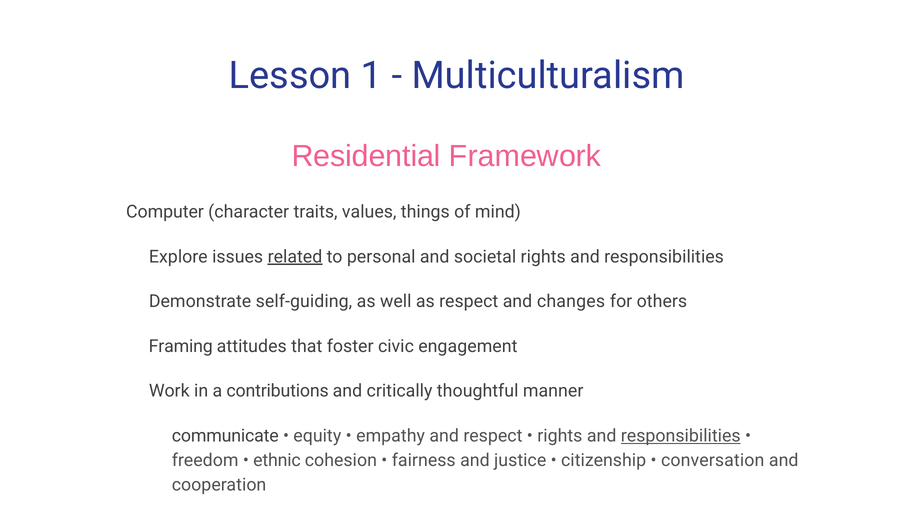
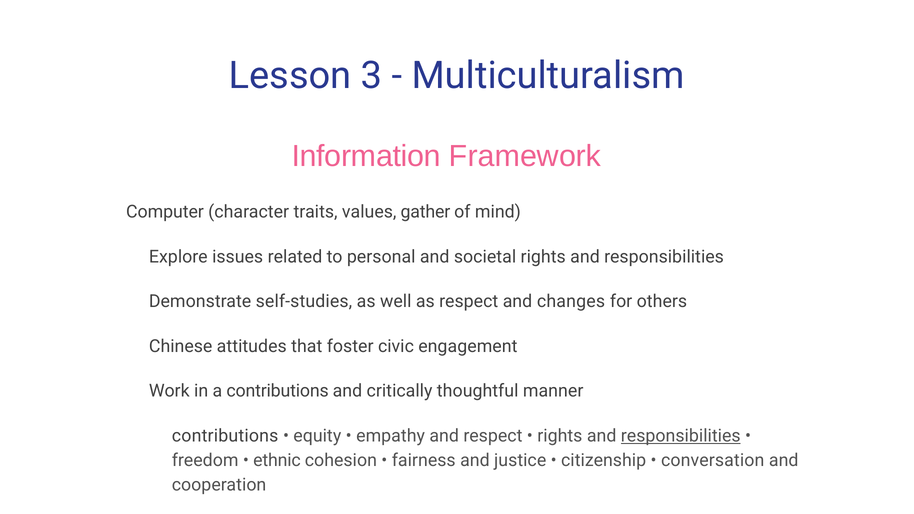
1: 1 -> 3
Residential: Residential -> Information
things: things -> gather
related underline: present -> none
self-guiding: self-guiding -> self-studies
Framing: Framing -> Chinese
communicate at (225, 436): communicate -> contributions
